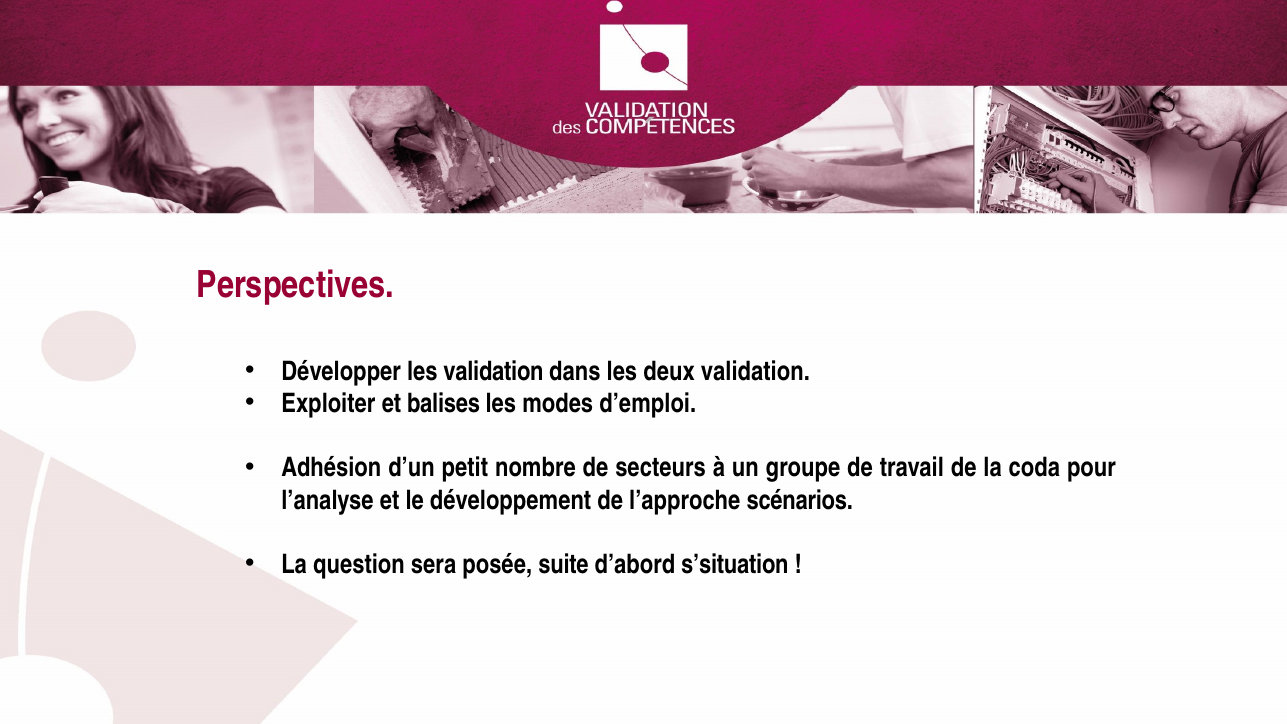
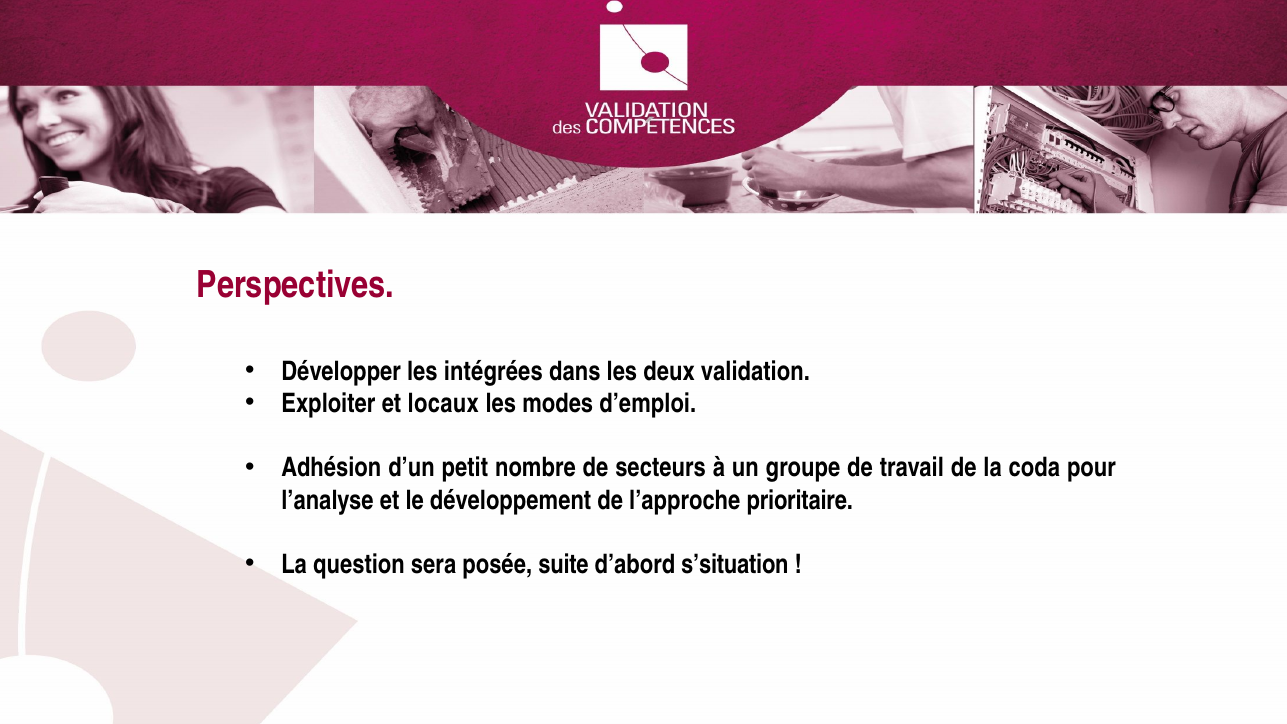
les validation: validation -> intégrées
balises: balises -> locaux
scénarios: scénarios -> prioritaire
